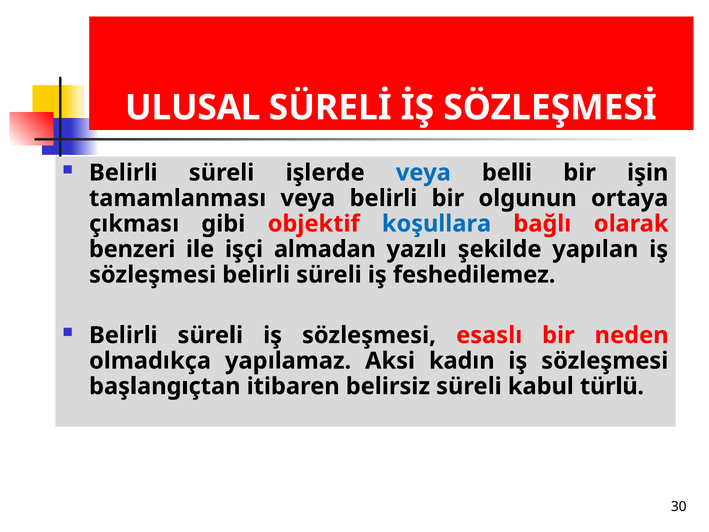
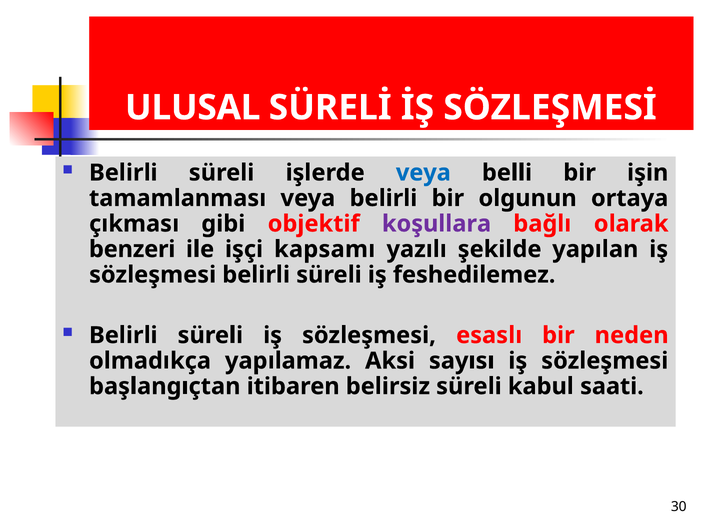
koşullara colour: blue -> purple
almadan: almadan -> kapsamı
kadın: kadın -> sayısı
türlü: türlü -> saati
